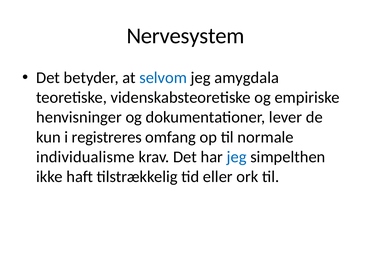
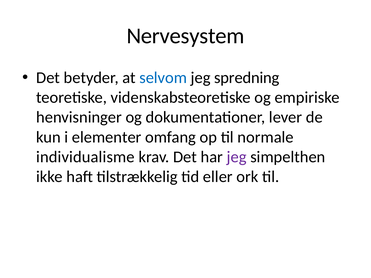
amygdala: amygdala -> spredning
registreres: registreres -> elementer
jeg at (237, 157) colour: blue -> purple
